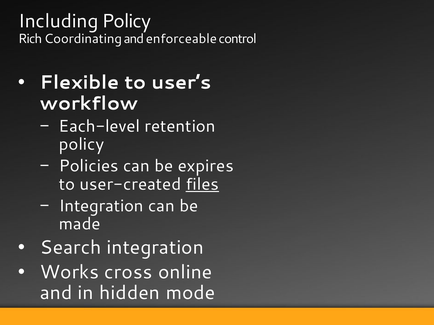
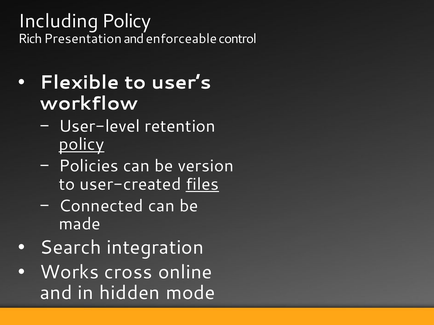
Coordinating: Coordinating -> Presentation
Each-level: Each-level -> User-level
policy at (81, 145) underline: none -> present
expires: expires -> version
Integration at (101, 206): Integration -> Connected
